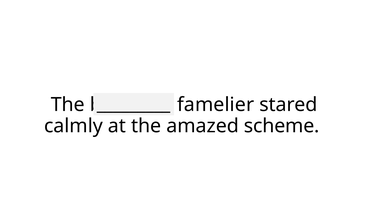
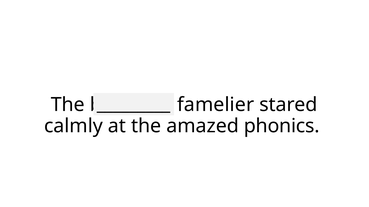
scheme: scheme -> phonics
